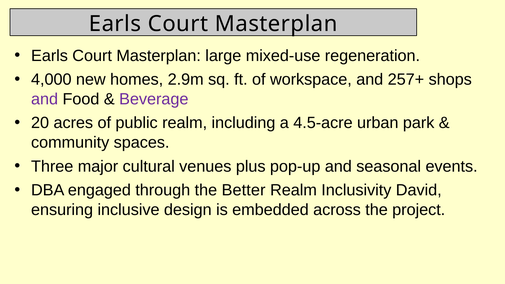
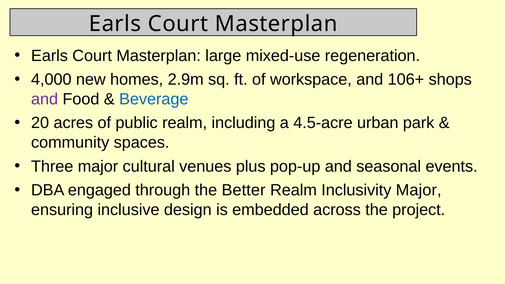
257+: 257+ -> 106+
Beverage colour: purple -> blue
Inclusivity David: David -> Major
